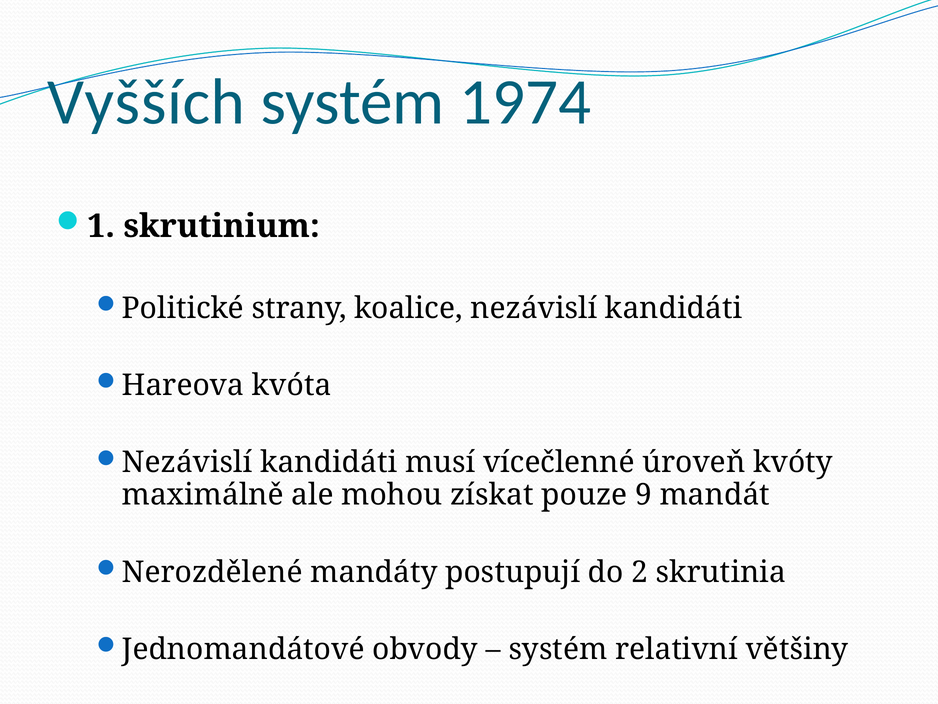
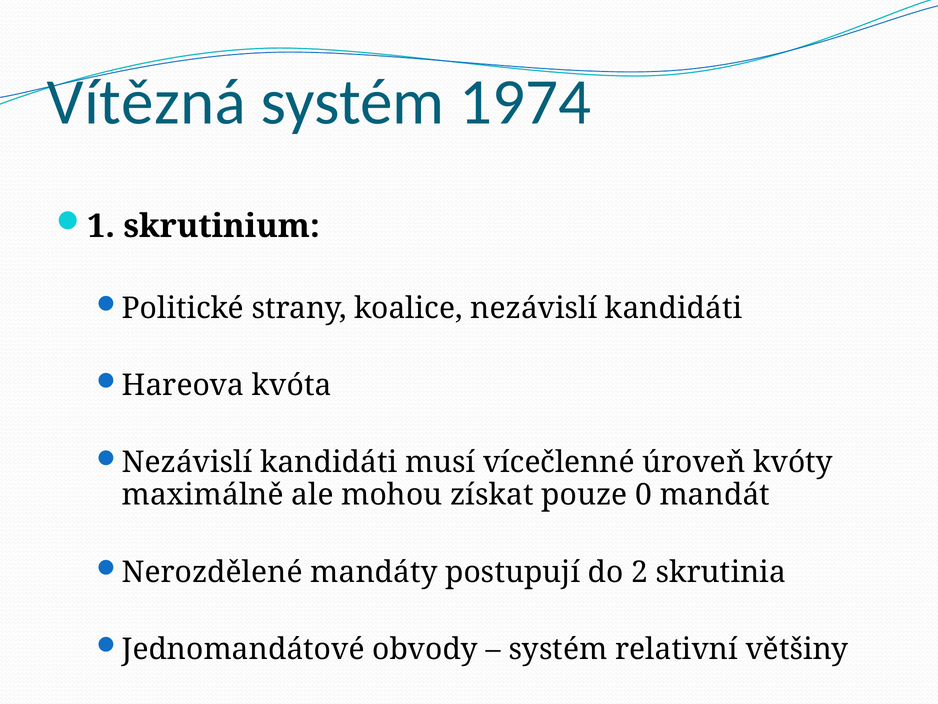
Vyšších: Vyšších -> Vítězná
9: 9 -> 0
